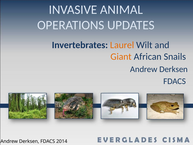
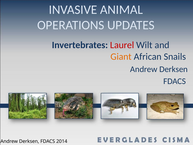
Laurel colour: orange -> red
